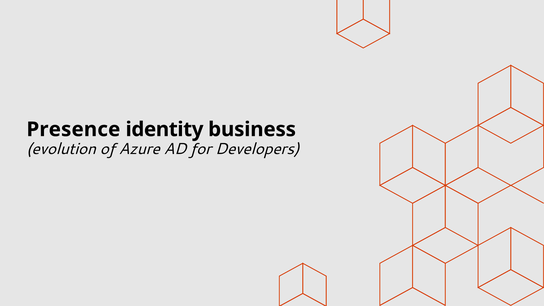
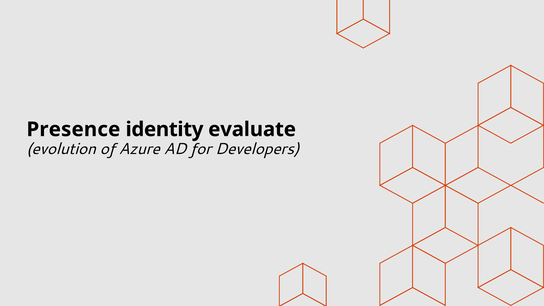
business: business -> evaluate
